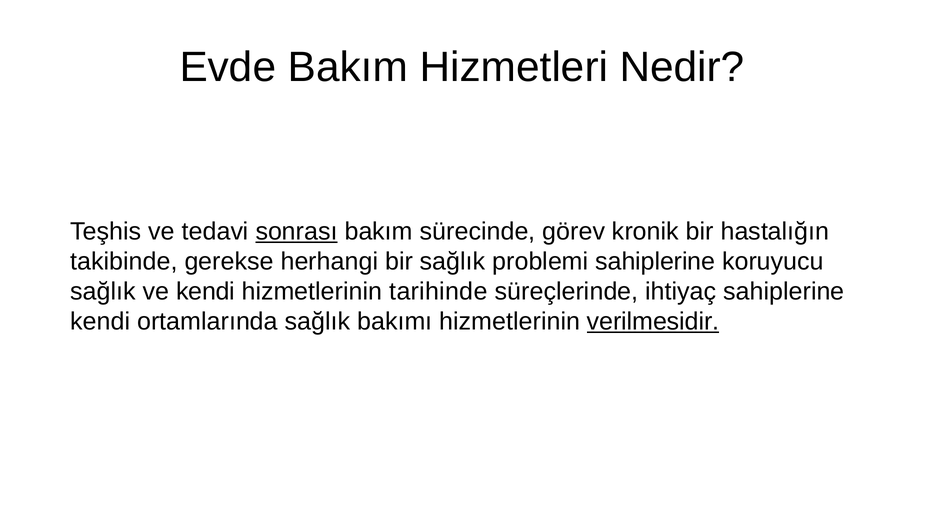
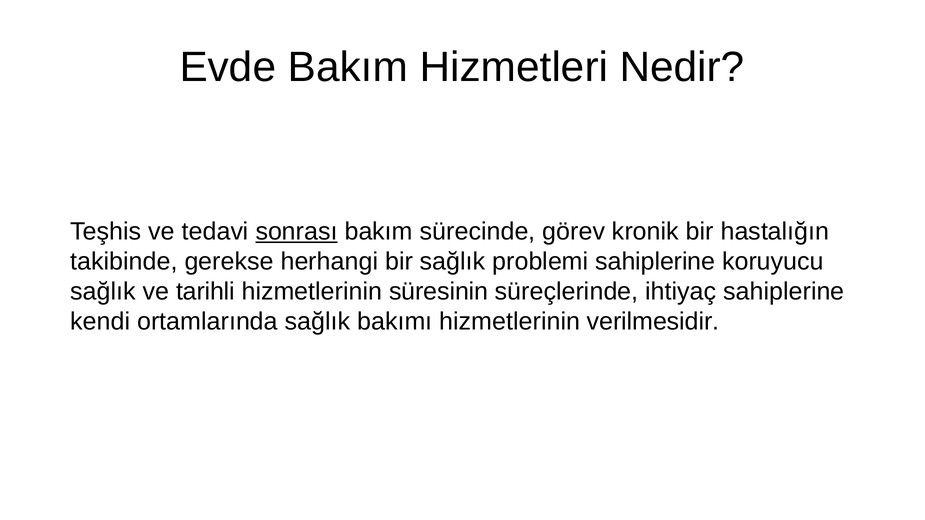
ve kendi: kendi -> tarihli
tarihinde: tarihinde -> süresinin
verilmesidir underline: present -> none
